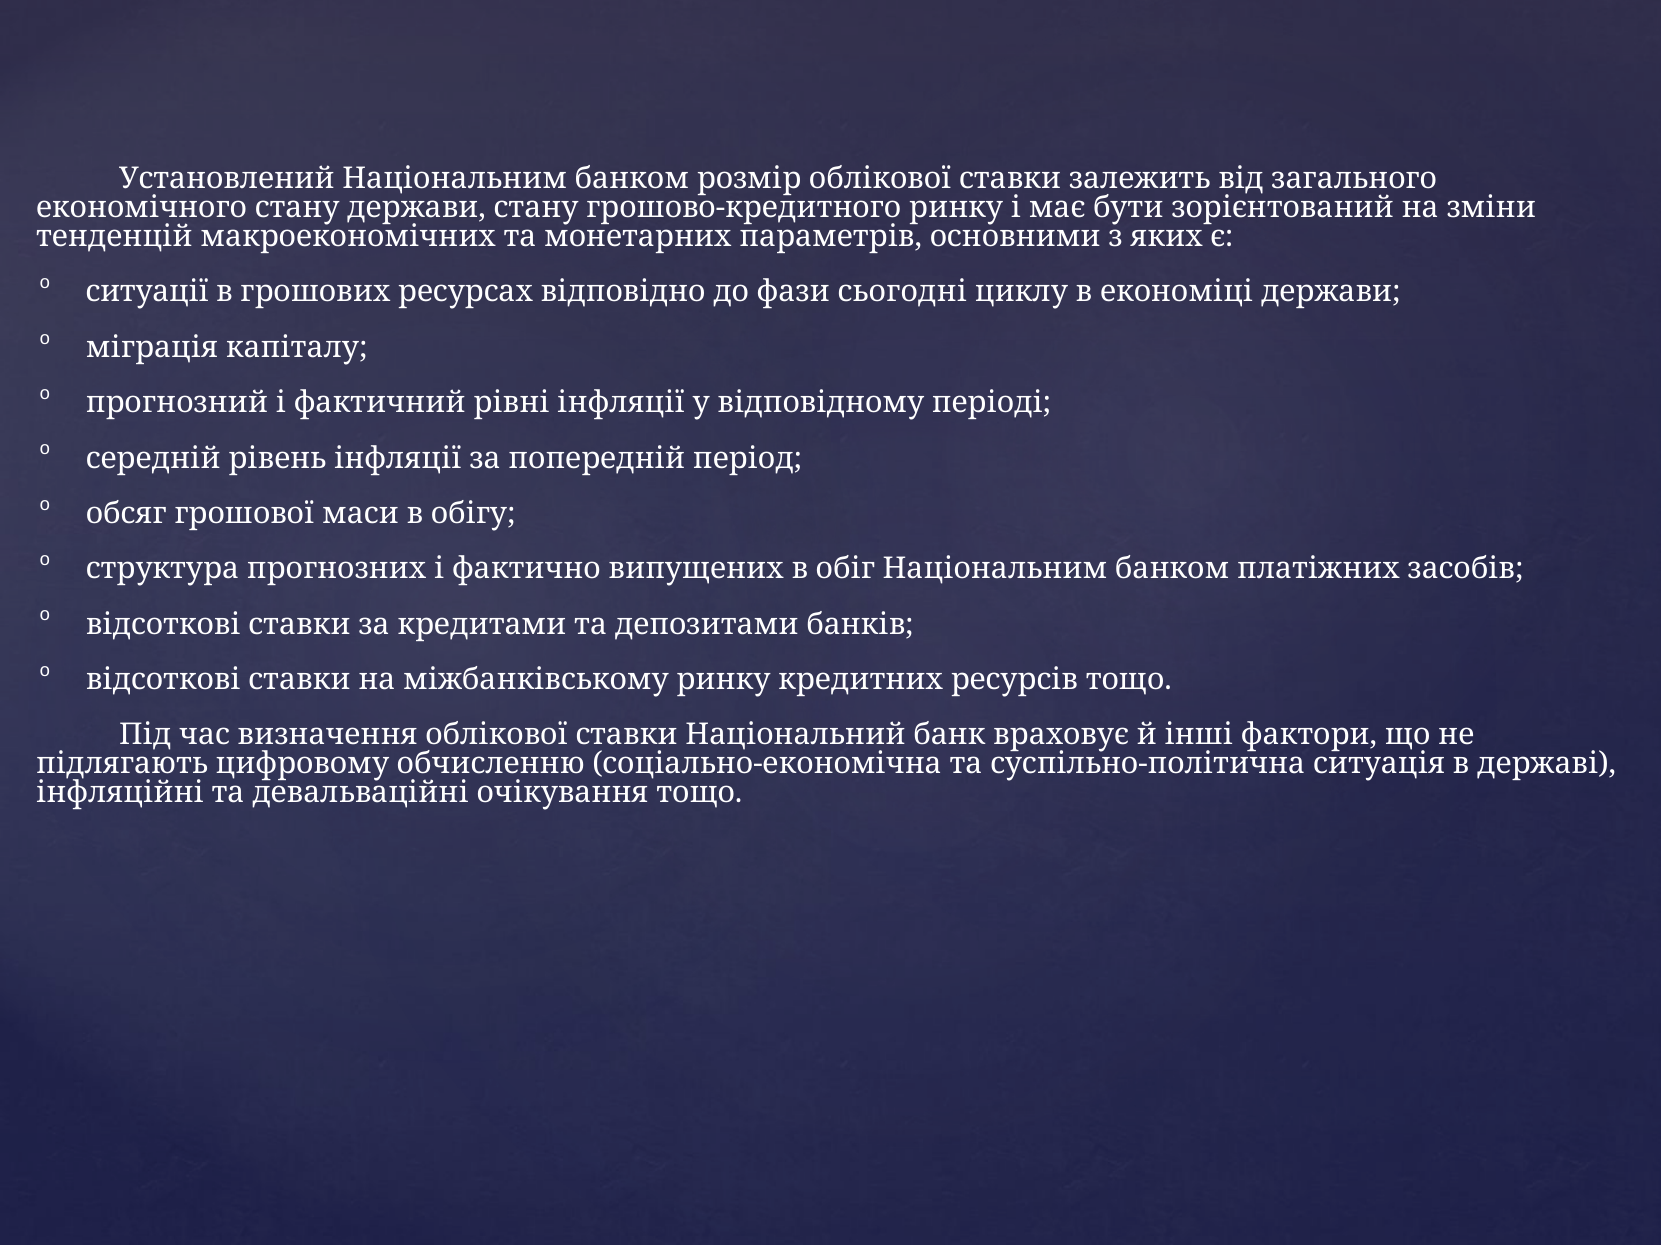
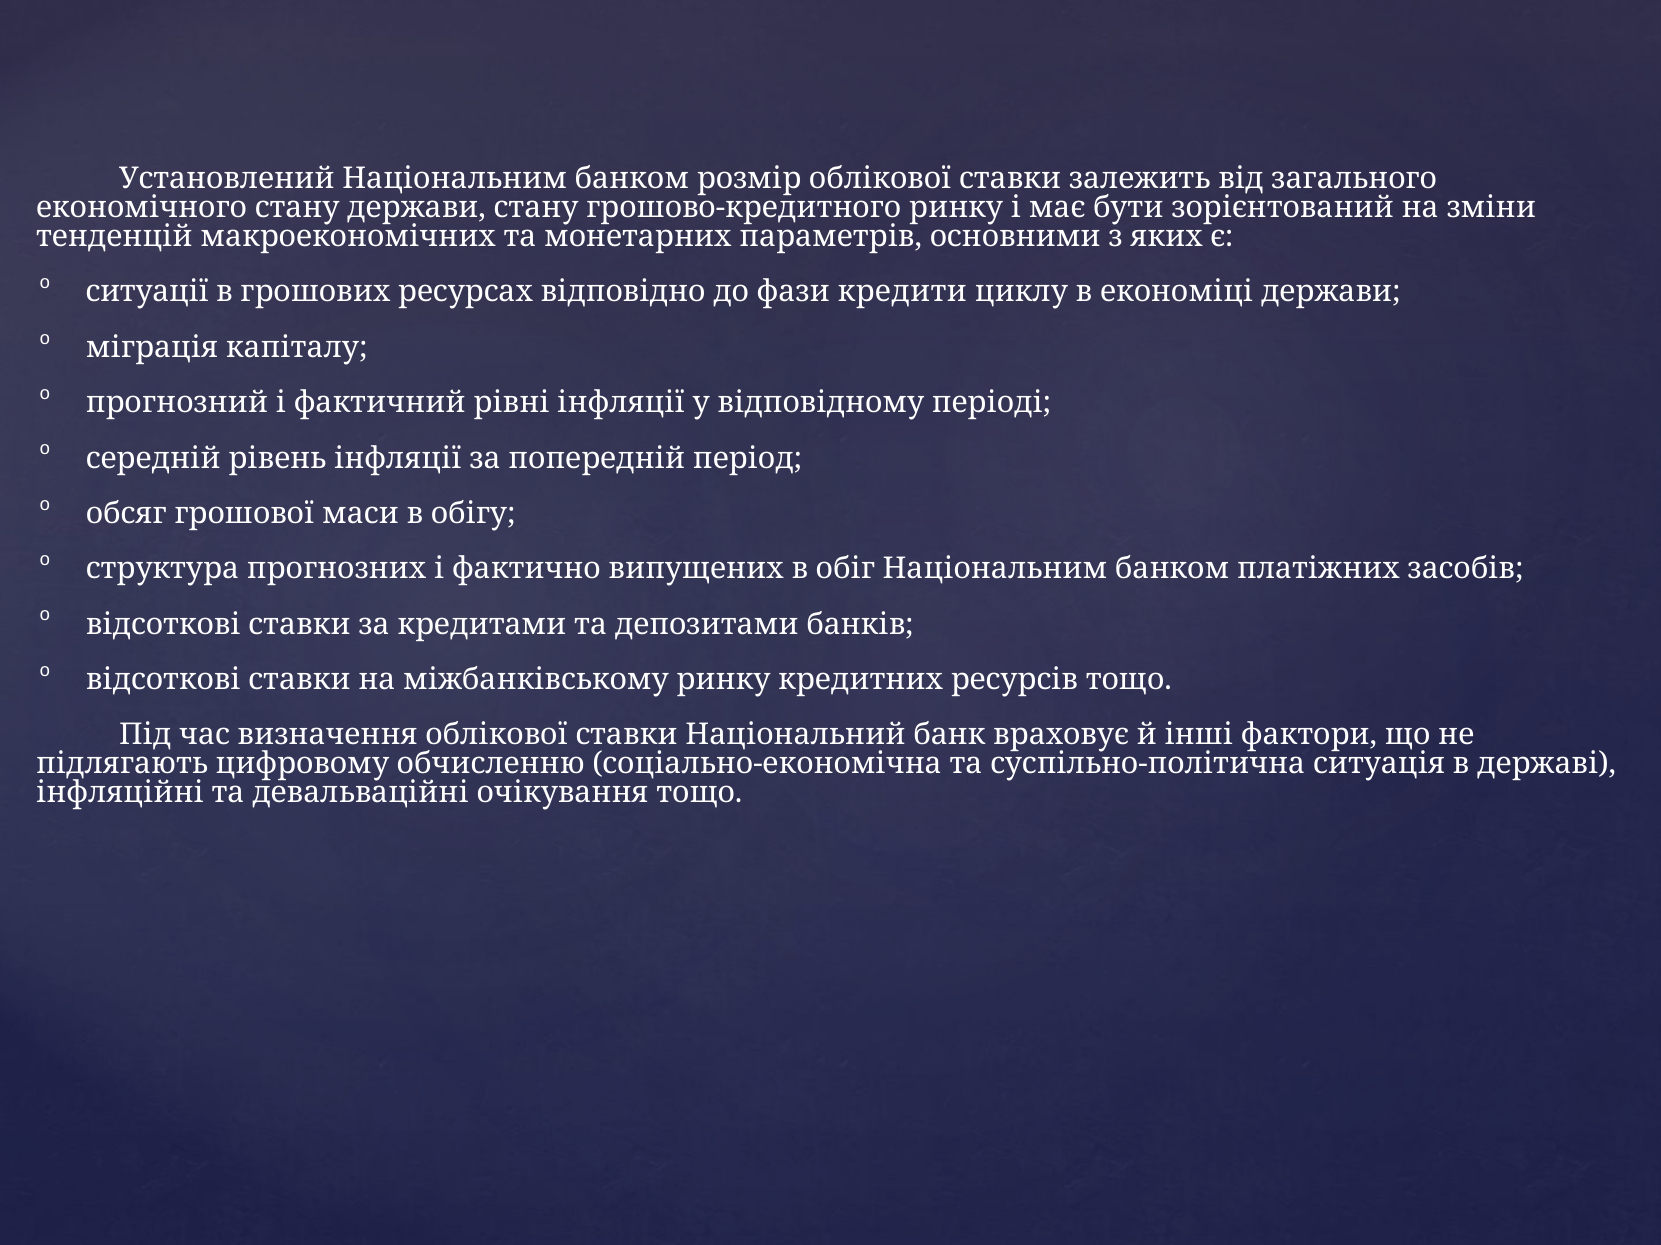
сьогодні: сьогодні -> кредити
